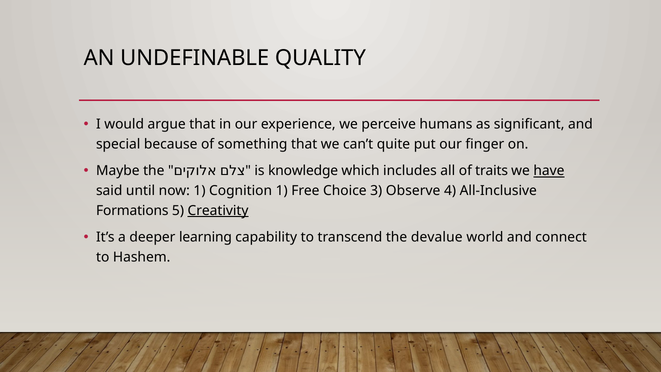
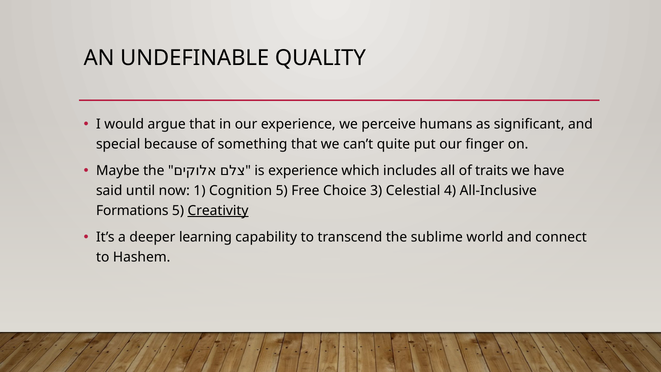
is knowledge: knowledge -> experience
have underline: present -> none
Cognition 1: 1 -> 5
Observe: Observe -> Celestial
devalue: devalue -> sublime
